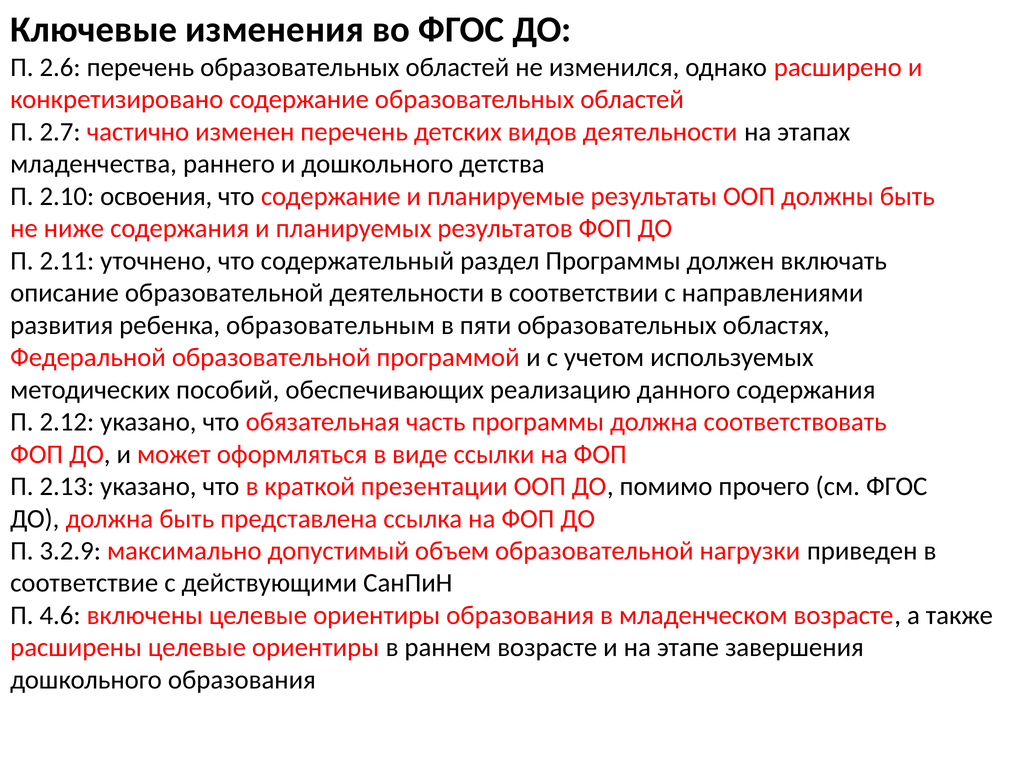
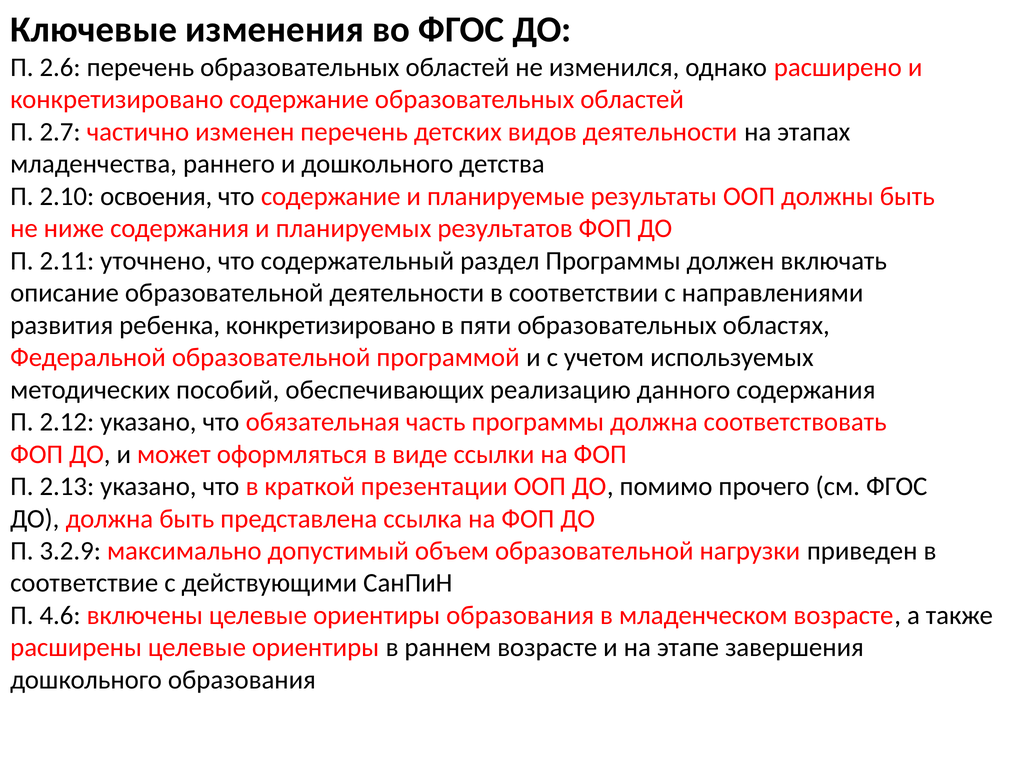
ребенка образовательным: образовательным -> конкретизировано
